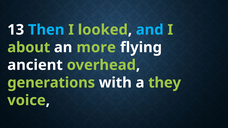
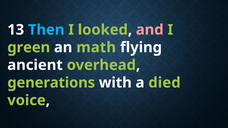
and colour: light blue -> pink
about: about -> green
more: more -> math
they: they -> died
